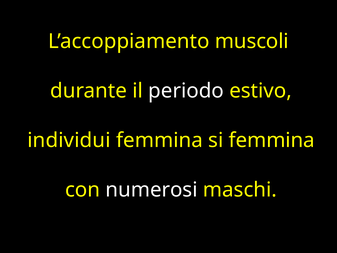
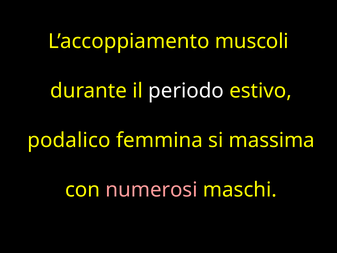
individui: individui -> podalico
si femmina: femmina -> massima
numerosi colour: white -> pink
